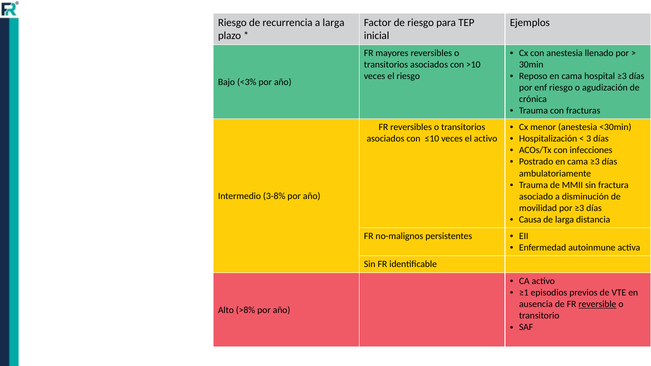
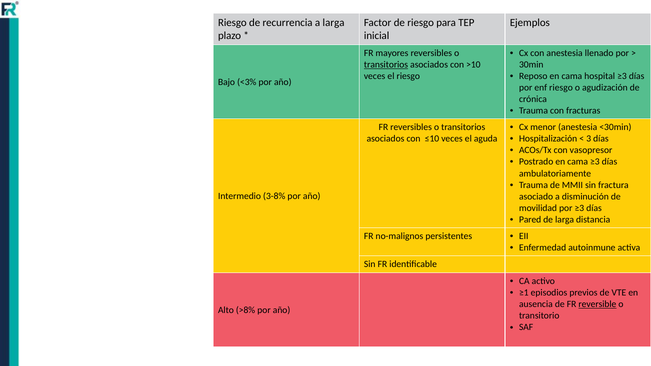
transitorios at (386, 65) underline: none -> present
el activo: activo -> aguda
infecciones: infecciones -> vasopresor
Causa: Causa -> Pared
